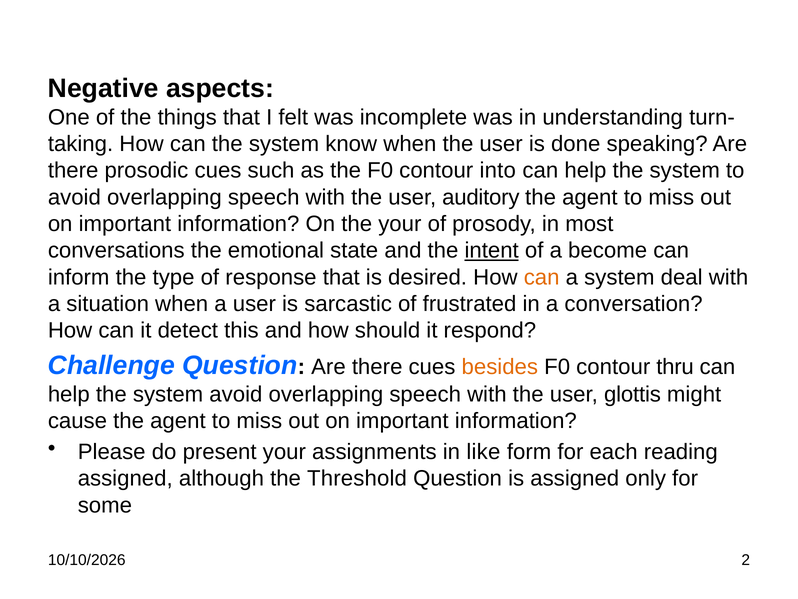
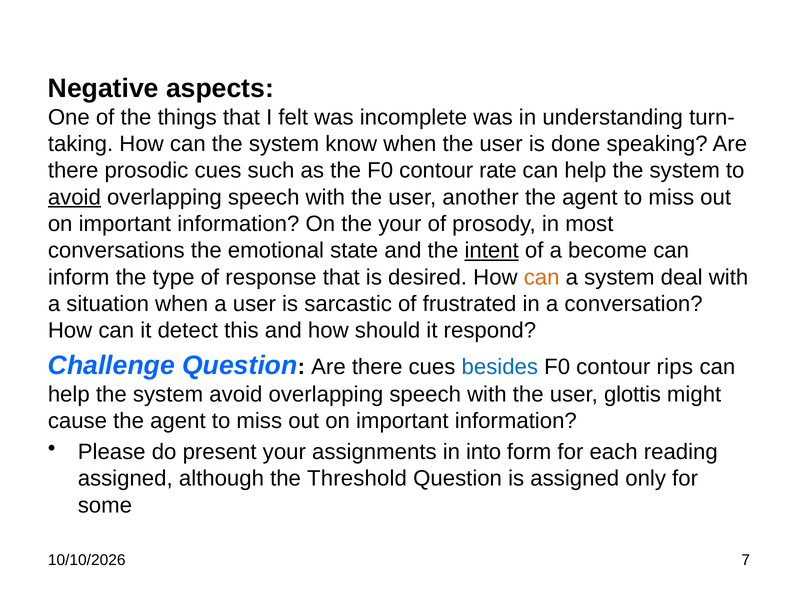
into: into -> rate
avoid at (74, 197) underline: none -> present
auditory: auditory -> another
besides colour: orange -> blue
thru: thru -> rips
like: like -> into
2: 2 -> 7
